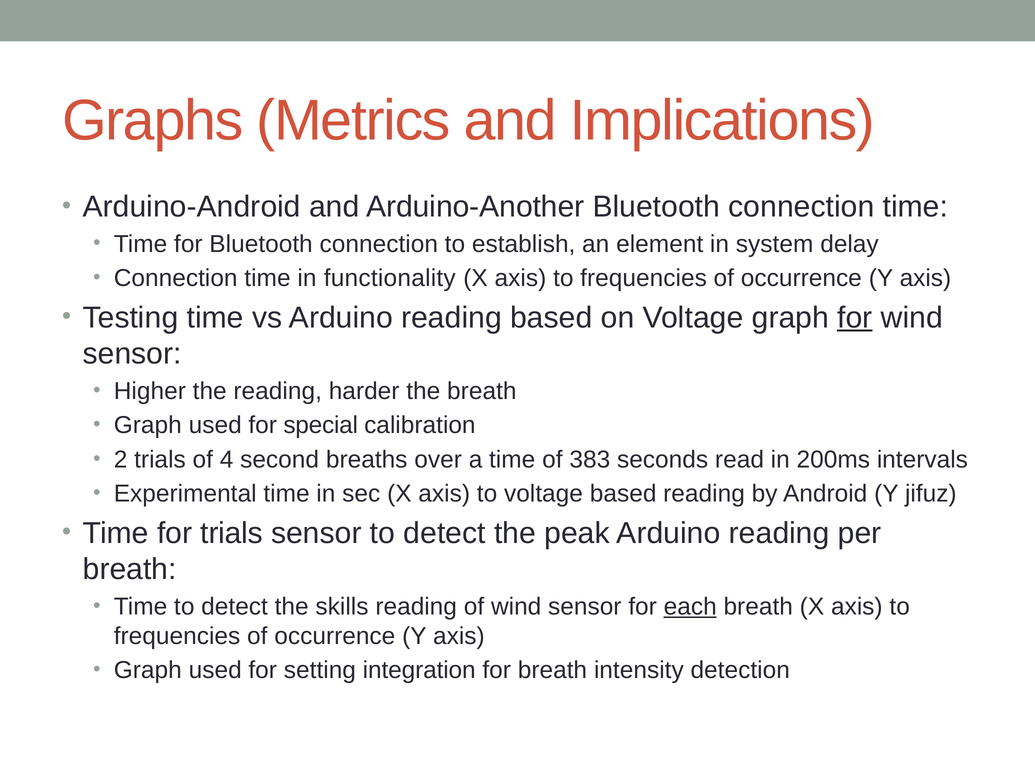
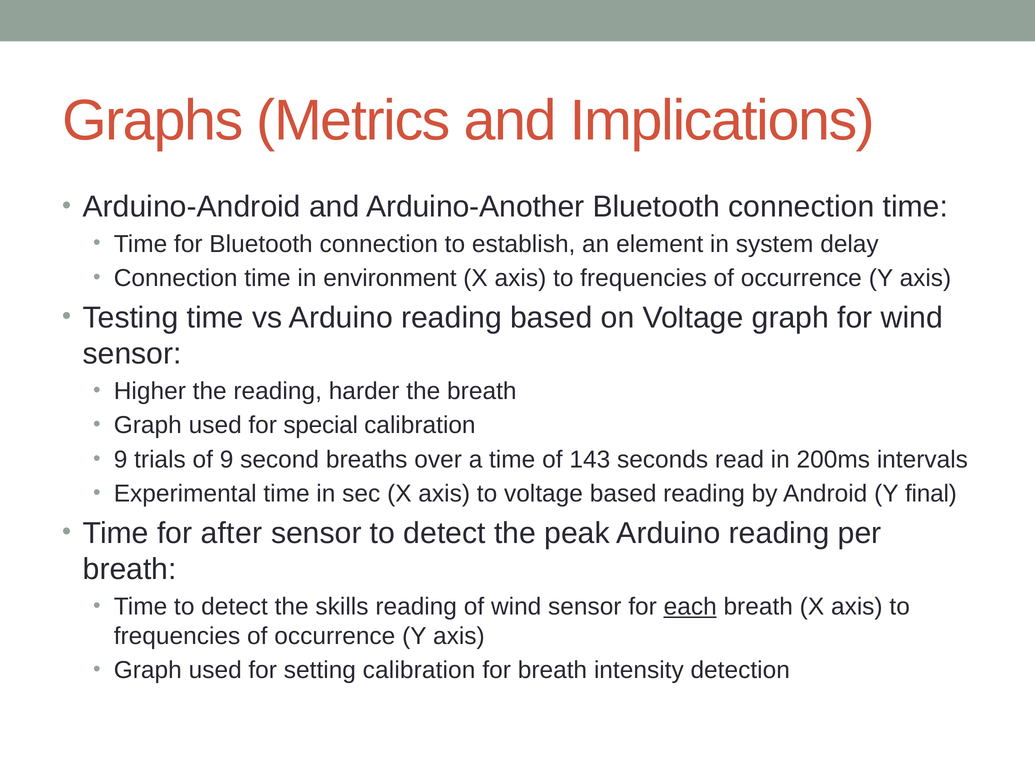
functionality: functionality -> environment
for at (855, 317) underline: present -> none
2 at (121, 459): 2 -> 9
of 4: 4 -> 9
383: 383 -> 143
jifuz: jifuz -> final
for trials: trials -> after
setting integration: integration -> calibration
